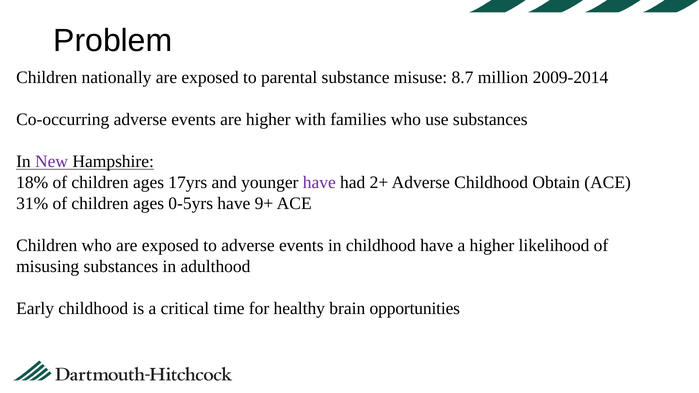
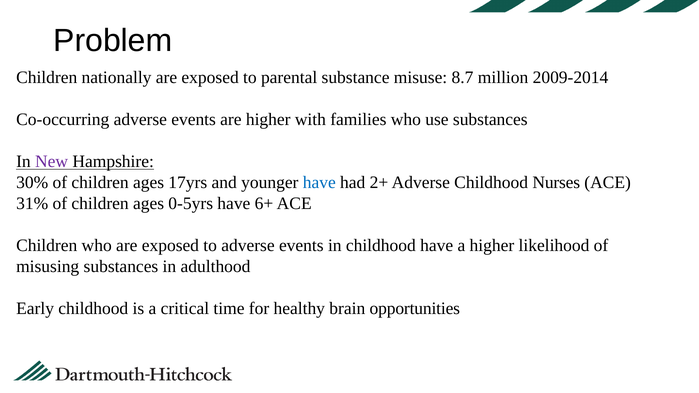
18%: 18% -> 30%
have at (319, 183) colour: purple -> blue
Obtain: Obtain -> Nurses
9+: 9+ -> 6+
